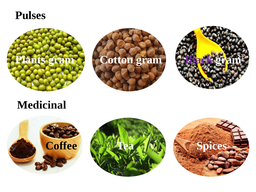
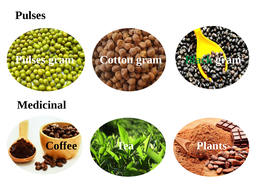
Plants at (30, 60): Plants -> Pulses
Black colour: purple -> green
Spices: Spices -> Plants
